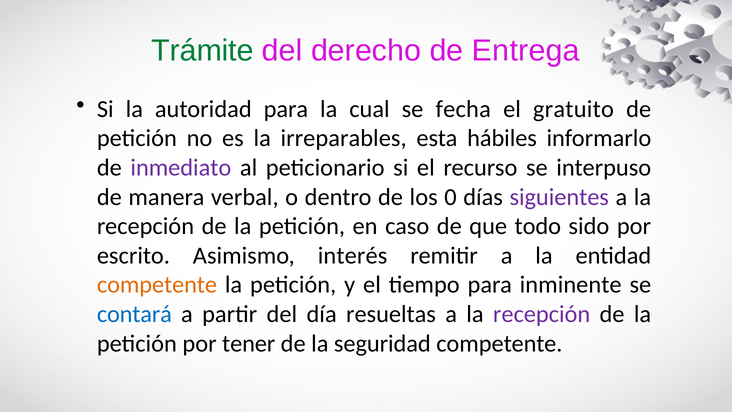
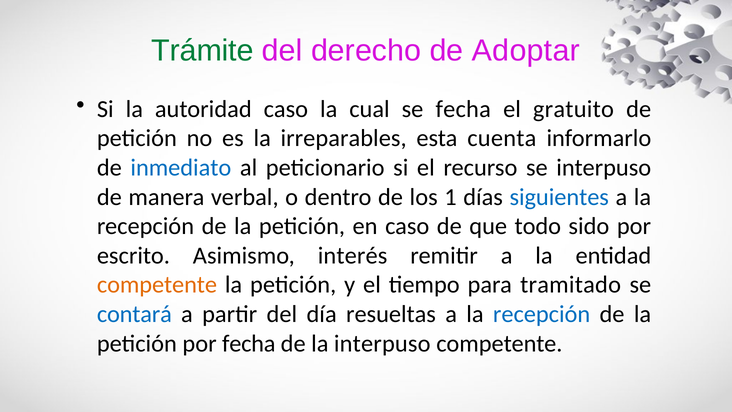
Entrega: Entrega -> Adoptar
autoridad para: para -> caso
hábiles: hábiles -> cuenta
inmediato colour: purple -> blue
0: 0 -> 1
siguientes colour: purple -> blue
inminente: inminente -> tramitado
recepción at (542, 314) colour: purple -> blue
por tener: tener -> fecha
la seguridad: seguridad -> interpuso
